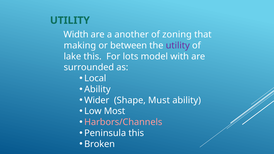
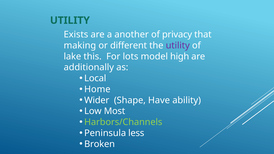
Width: Width -> Exists
zoning: zoning -> privacy
between: between -> different
with: with -> high
surrounded: surrounded -> additionally
Ability at (97, 89): Ability -> Home
Must: Must -> Have
Harbors/Channels colour: pink -> light green
Peninsula this: this -> less
